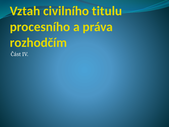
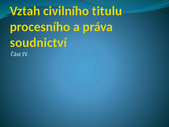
rozhodčím: rozhodčím -> soudnictví
